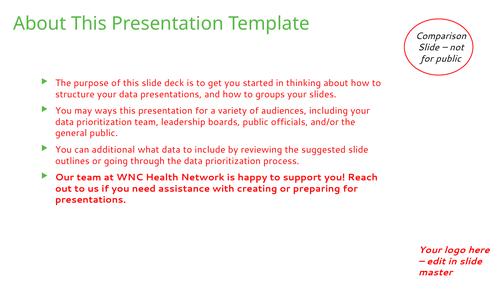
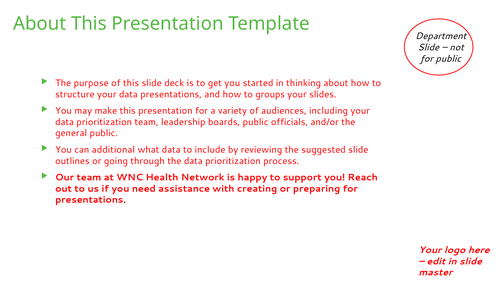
Comparison: Comparison -> Department
ways: ways -> make
